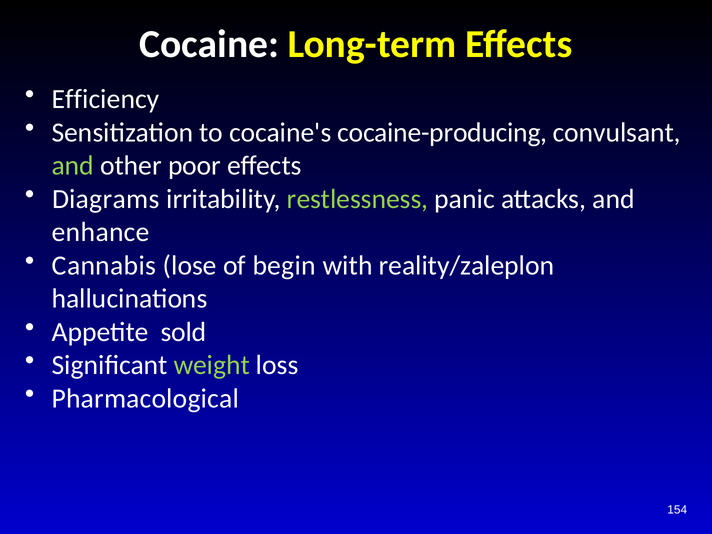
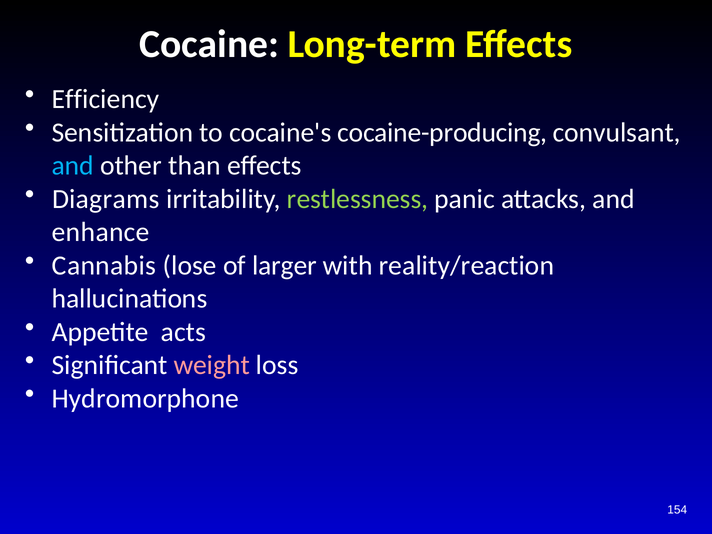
and at (73, 166) colour: light green -> light blue
poor: poor -> than
begin: begin -> larger
reality/zaleplon: reality/zaleplon -> reality/reaction
sold: sold -> acts
weight colour: light green -> pink
Pharmacological: Pharmacological -> Hydromorphone
